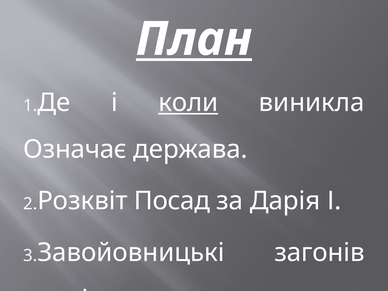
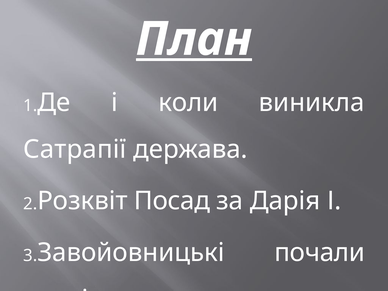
коли underline: present -> none
Означає: Означає -> Сатрапії
загонів: загонів -> почали
